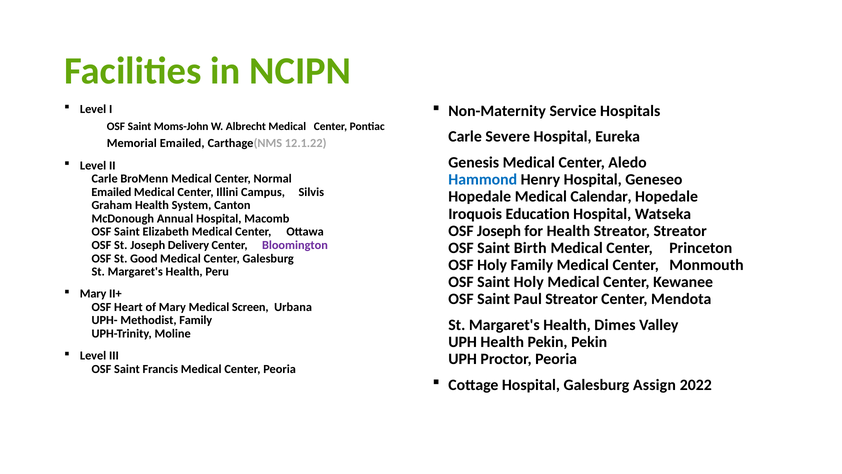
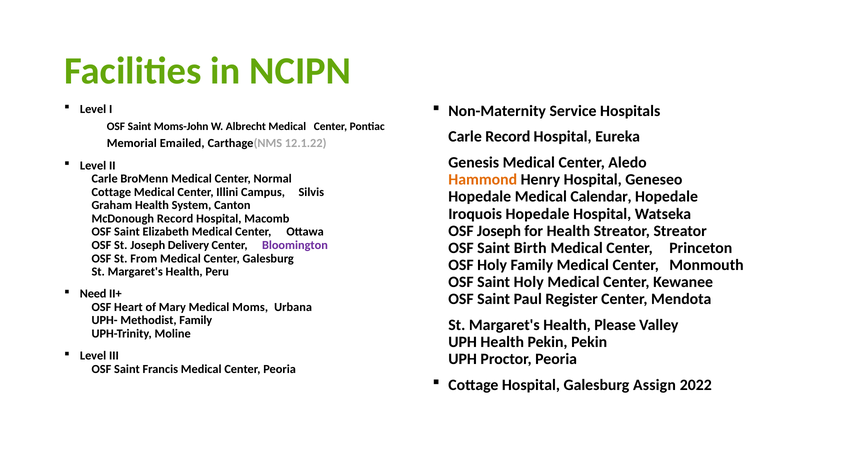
Carle Severe: Severe -> Record
Hammond colour: blue -> orange
Emailed at (111, 192): Emailed -> Cottage
Iroquois Education: Education -> Hopedale
McDonough Annual: Annual -> Record
Good: Good -> From
Mary at (93, 294): Mary -> Need
Paul Streator: Streator -> Register
Screen: Screen -> Moms
Dimes: Dimes -> Please
